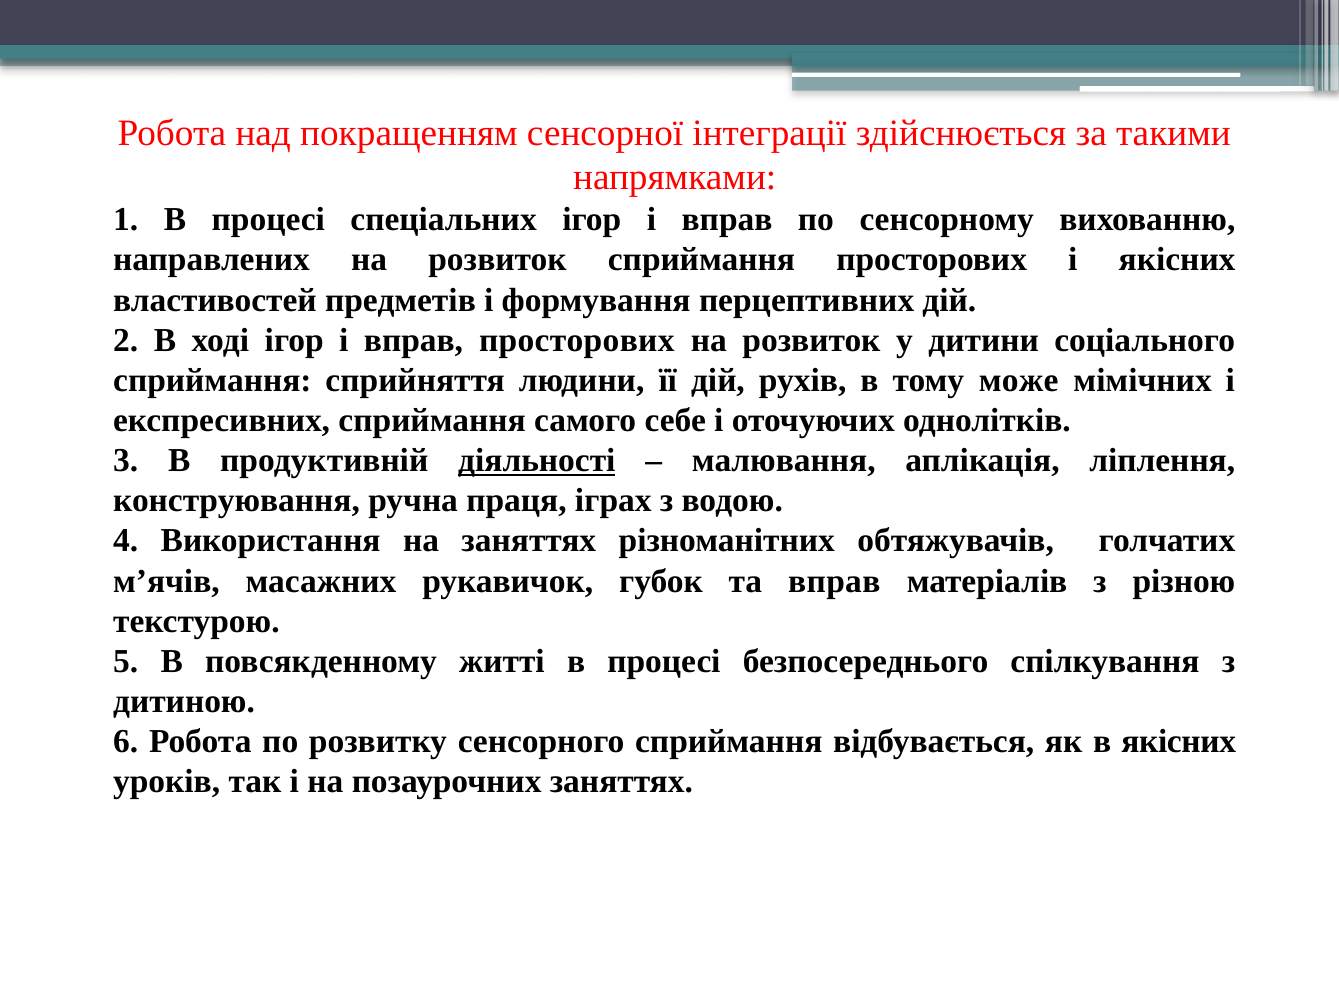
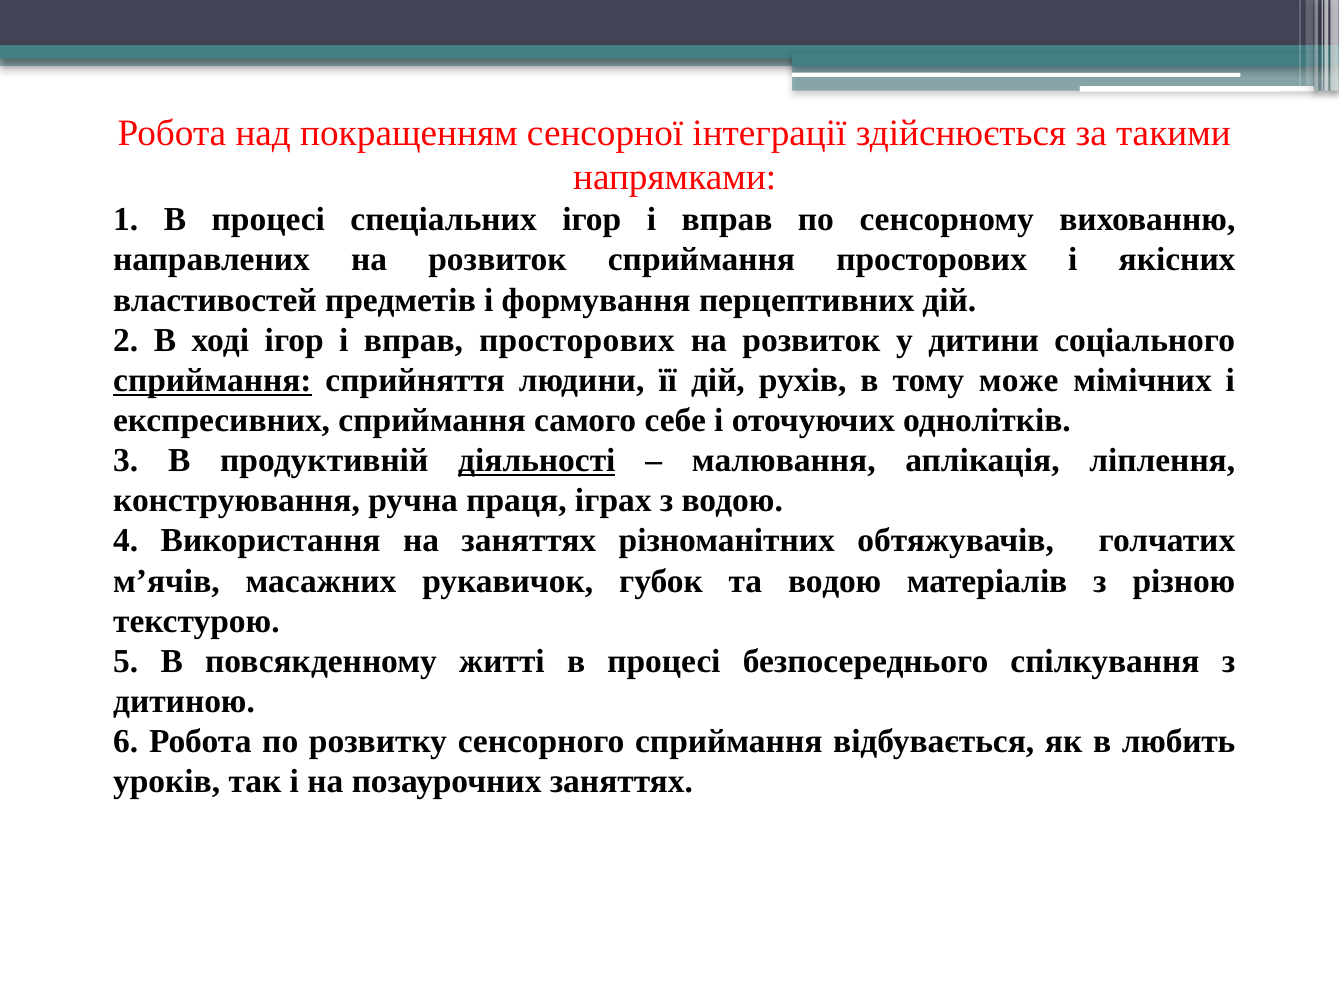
сприймання at (212, 380) underline: none -> present
та вправ: вправ -> водою
в якісних: якісних -> любить
